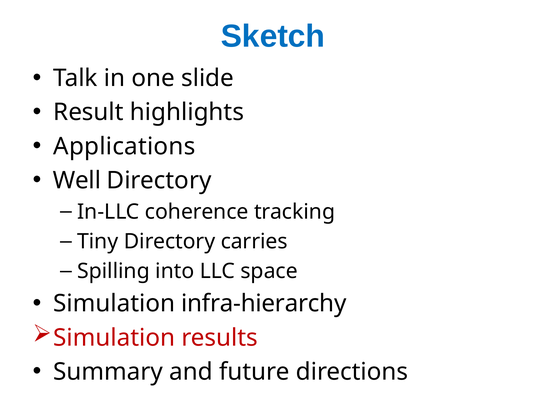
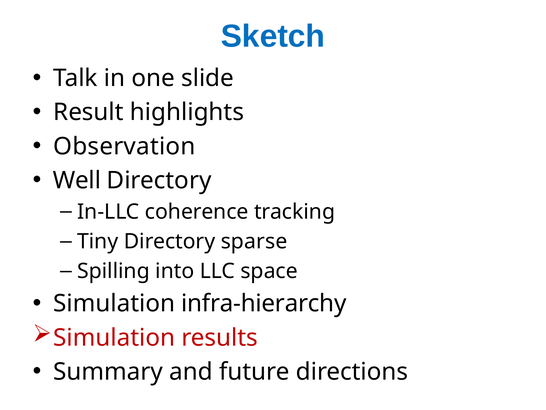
Applications: Applications -> Observation
carries: carries -> sparse
